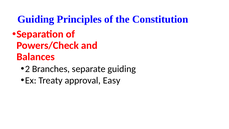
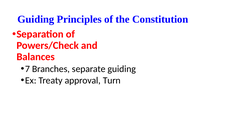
2: 2 -> 7
Easy: Easy -> Turn
